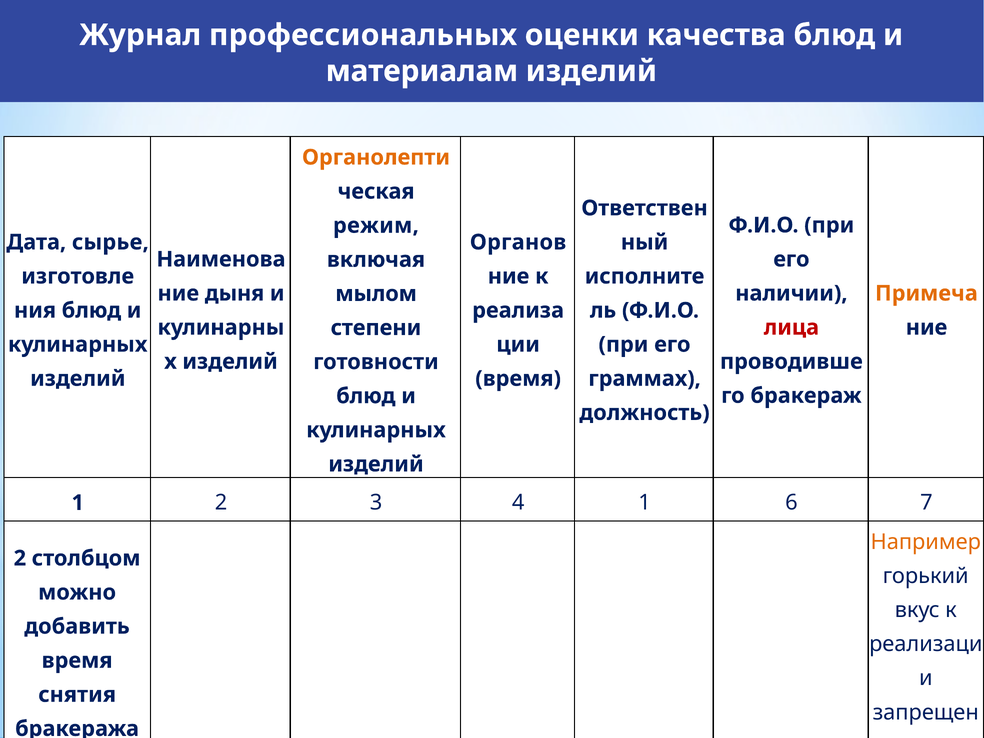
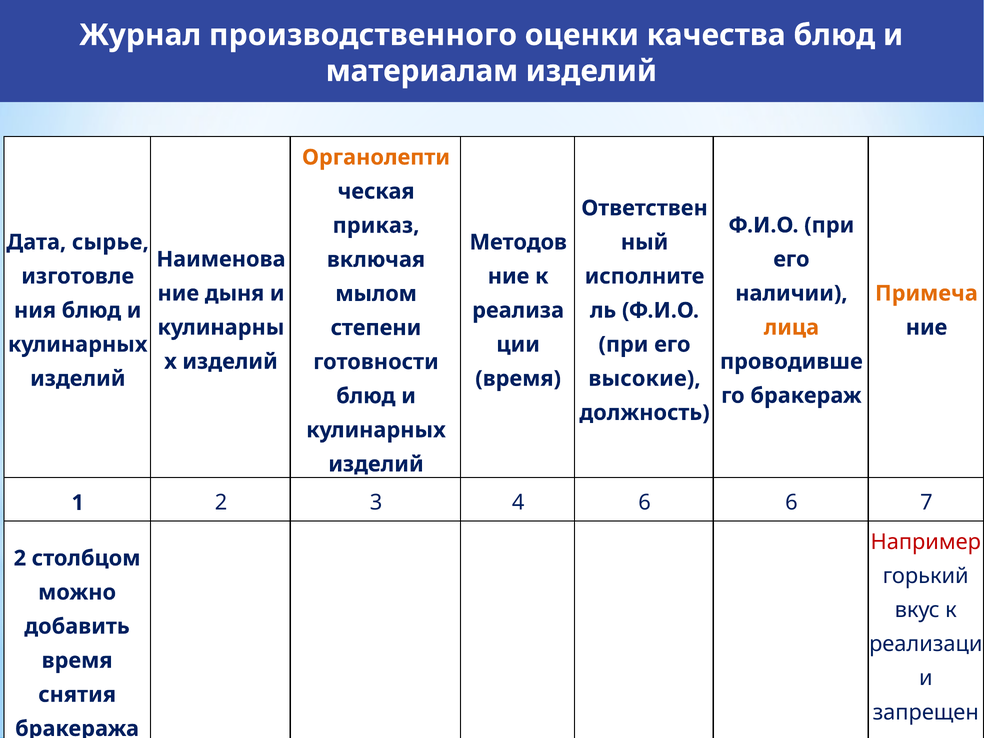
профессиональных: профессиональных -> производственного
режим: режим -> приказ
Органов: Органов -> Методов
лица colour: red -> orange
граммах: граммах -> высокие
4 1: 1 -> 6
Например colour: orange -> red
